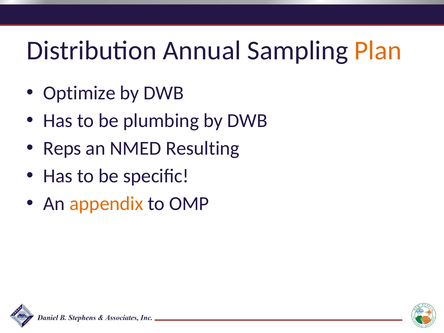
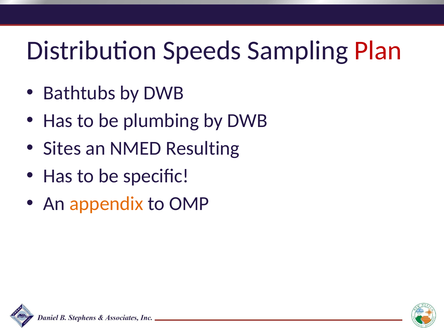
Annual: Annual -> Speeds
Plan colour: orange -> red
Optimize: Optimize -> Bathtubs
Reps: Reps -> Sites
